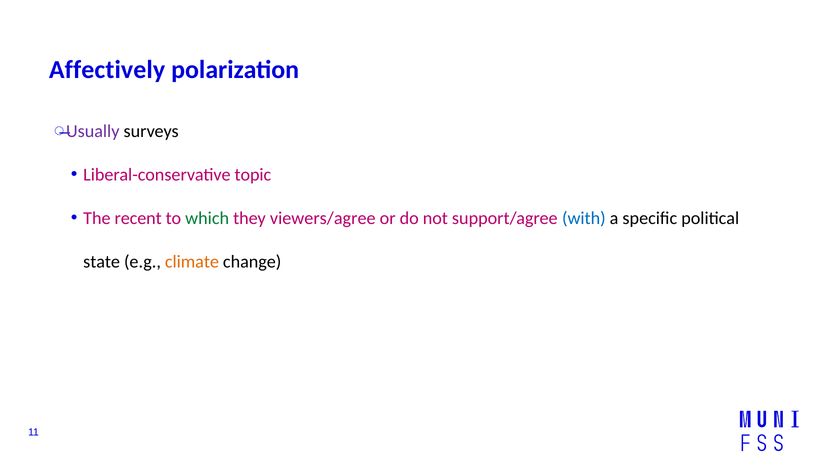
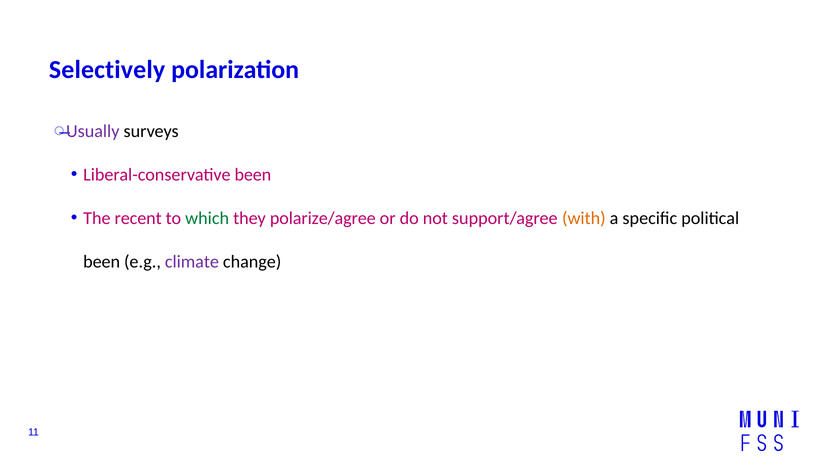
Affectively: Affectively -> Selectively
Liberal-conservative topic: topic -> been
viewers/agree: viewers/agree -> polarize/agree
with colour: blue -> orange
state at (102, 262): state -> been
climate colour: orange -> purple
